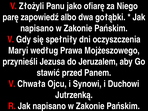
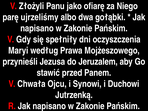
zapowiedź: zapowiedź -> ujrzeliśmy
